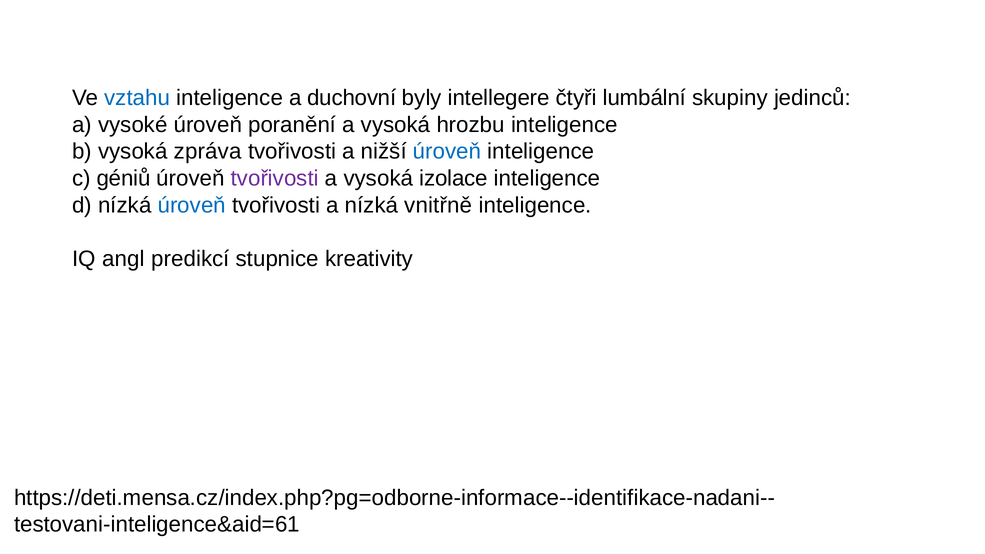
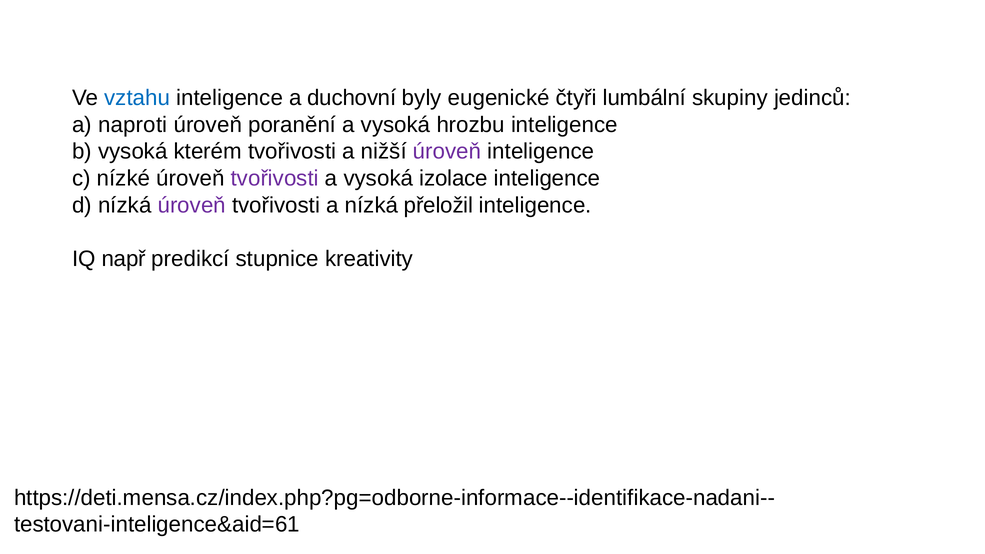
intellegere: intellegere -> eugenické
vysoké: vysoké -> naproti
zpráva: zpráva -> kterém
úroveň at (447, 152) colour: blue -> purple
géniů: géniů -> nízké
úroveň at (192, 205) colour: blue -> purple
vnitřně: vnitřně -> přeložil
angl: angl -> např
